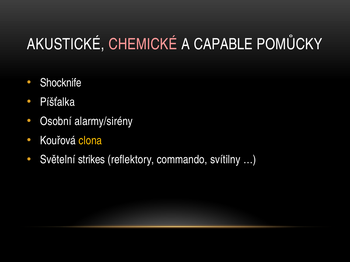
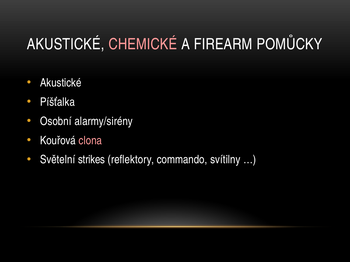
CAPABLE: CAPABLE -> FIREARM
Shocknife at (61, 83): Shocknife -> Akustické
clona colour: yellow -> pink
